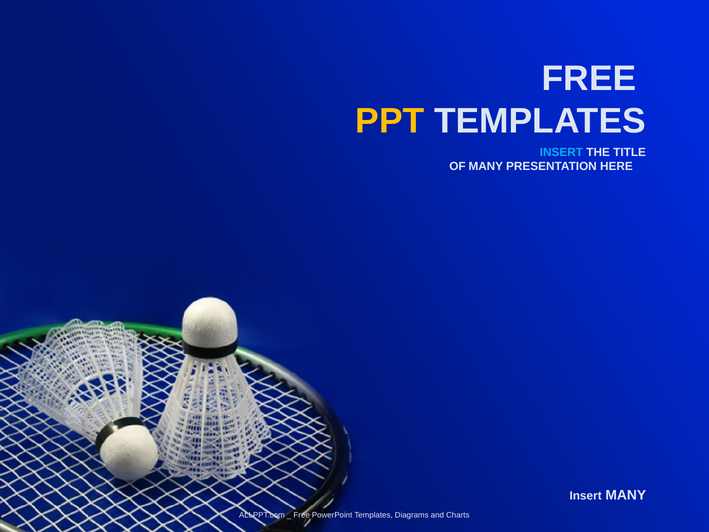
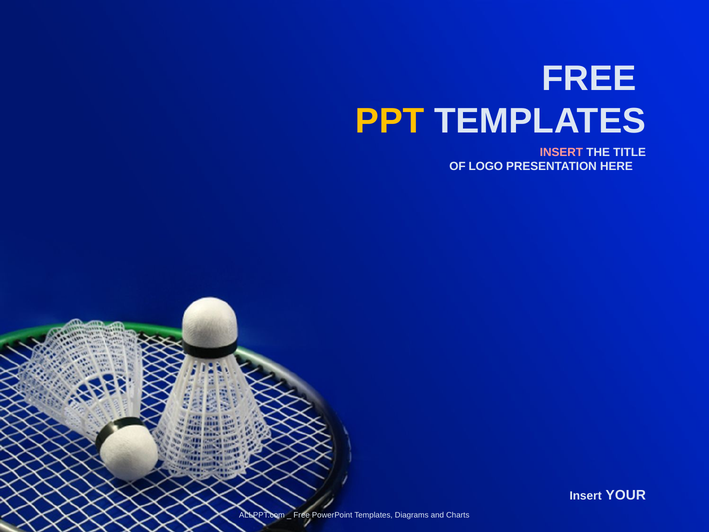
INSERT at (561, 152) colour: light blue -> pink
OF MANY: MANY -> LOGO
Insert MANY: MANY -> YOUR
